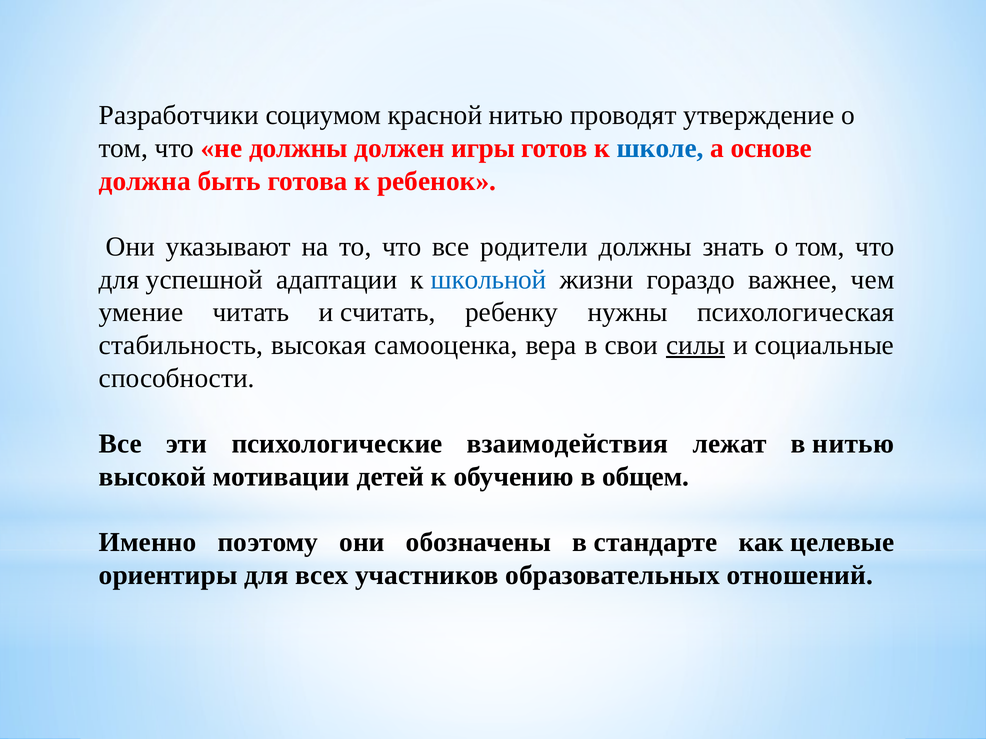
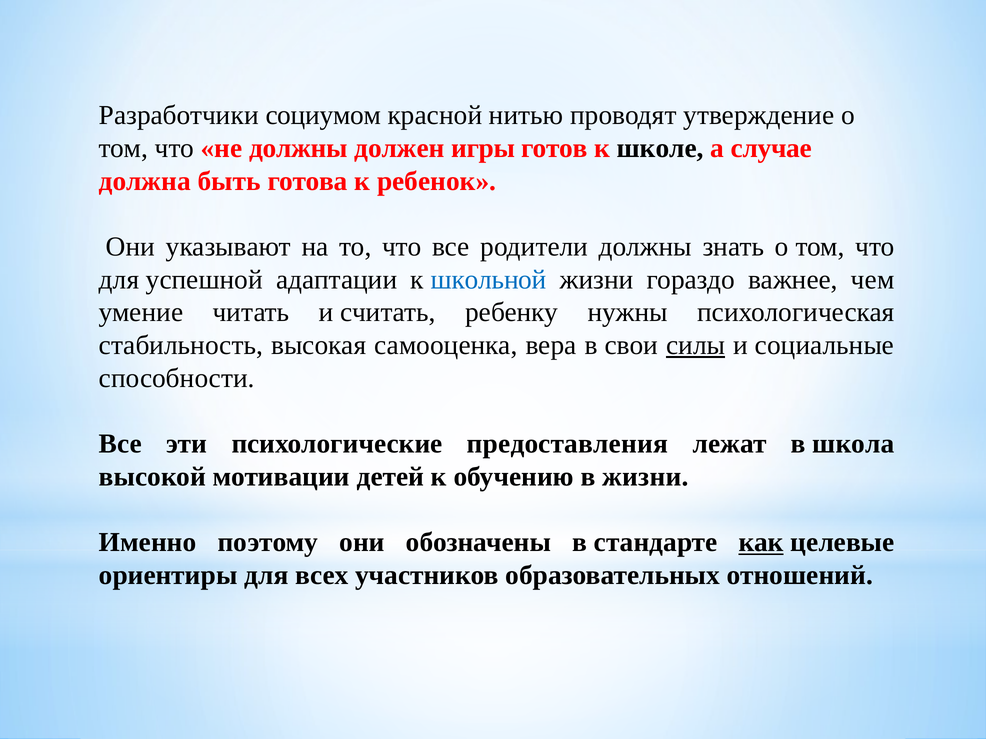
школе colour: blue -> black
основе: основе -> случае
взаимодействия: взаимодействия -> предоставления
в нитью: нитью -> школа
в общем: общем -> жизни
как underline: none -> present
